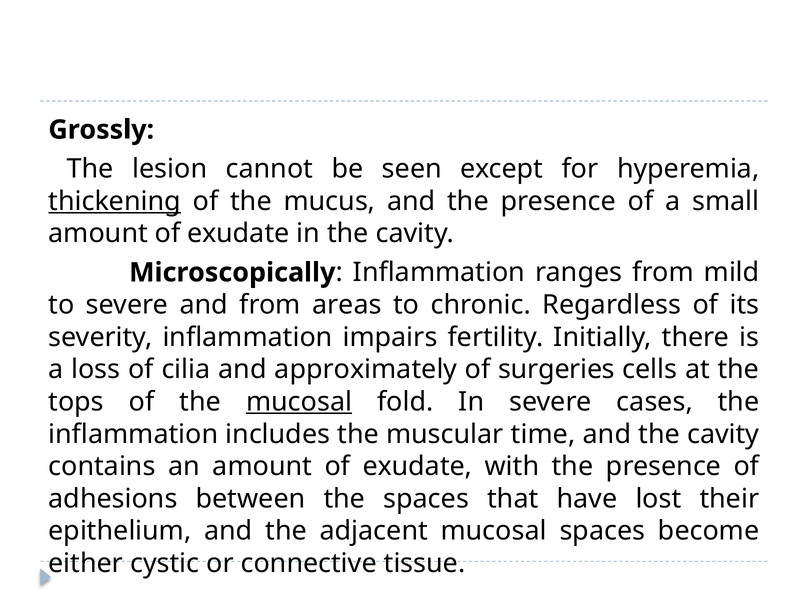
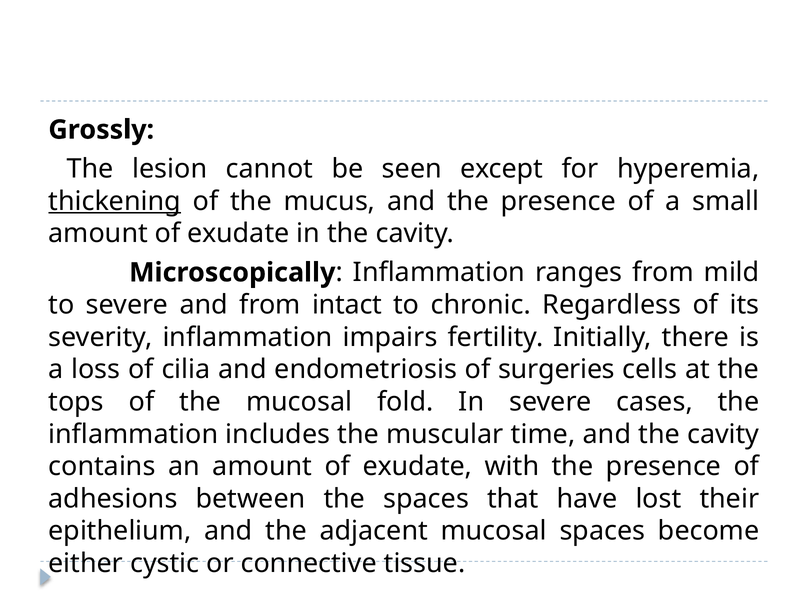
areas: areas -> intact
approximately: approximately -> endometriosis
mucosal at (299, 402) underline: present -> none
